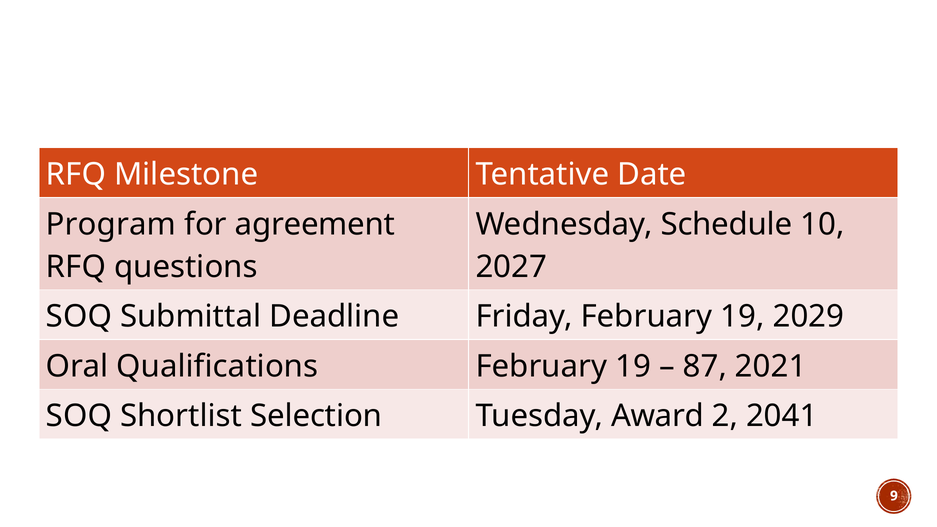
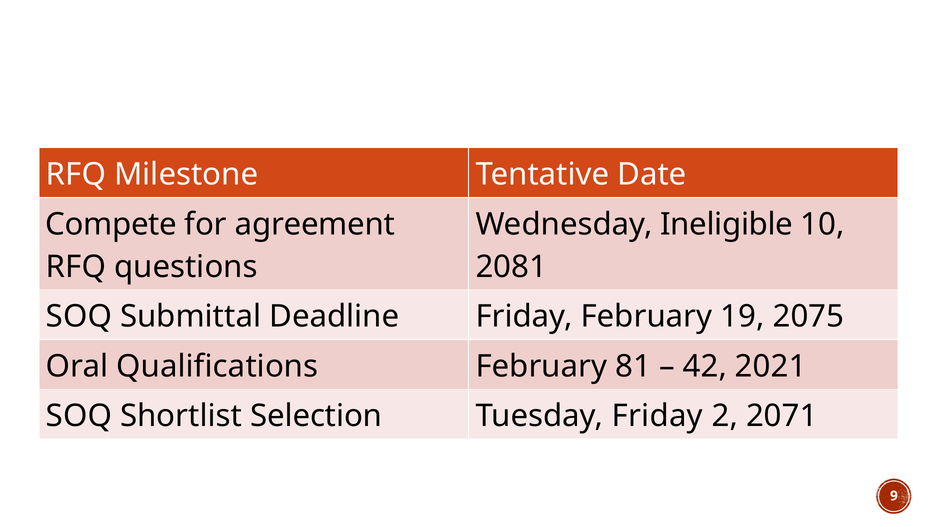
Program: Program -> Compete
Schedule: Schedule -> Ineligible
2027: 2027 -> 2081
2029: 2029 -> 2075
19 at (633, 366): 19 -> 81
87: 87 -> 42
Tuesday Award: Award -> Friday
2041: 2041 -> 2071
